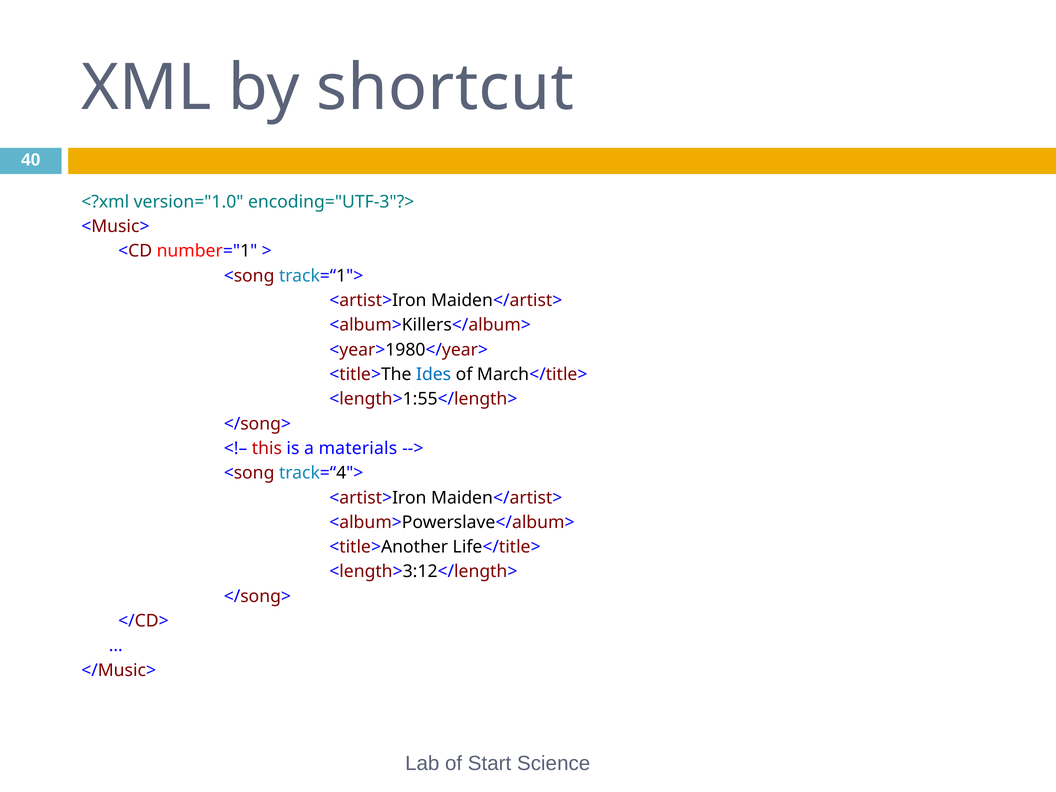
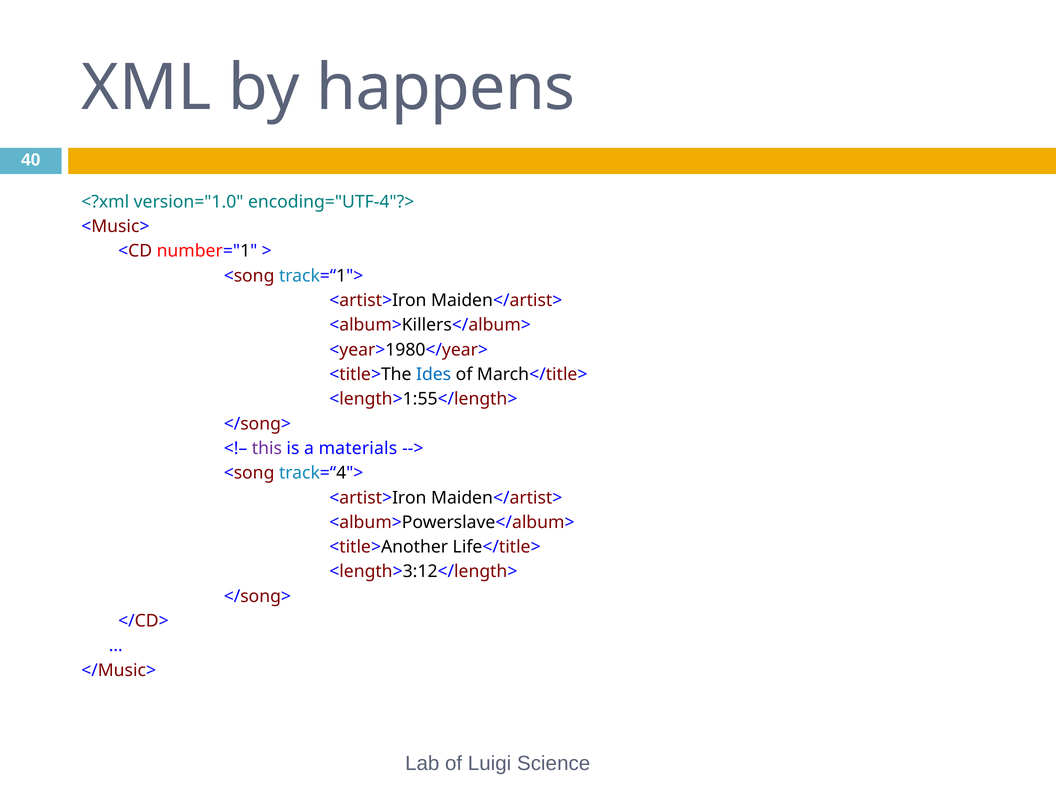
shortcut: shortcut -> happens
encoding="UTF-3"?>: encoding="UTF-3"?> -> encoding="UTF-4"?>
this colour: red -> purple
Start: Start -> Luigi
